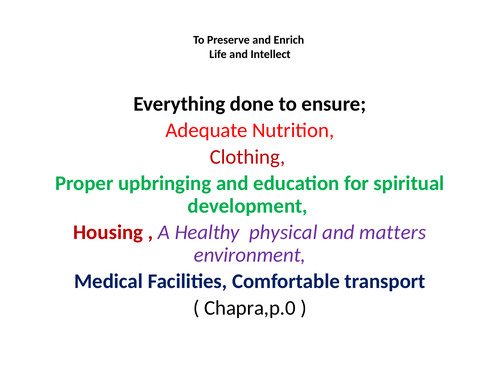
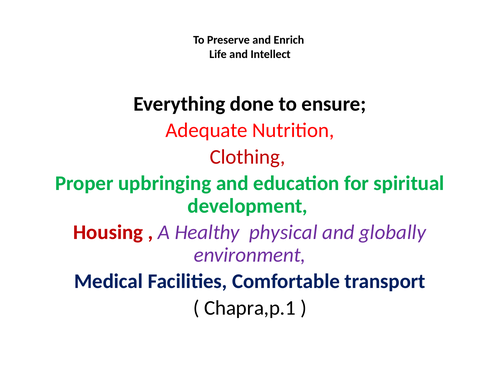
matters: matters -> globally
Chapra,p.0: Chapra,p.0 -> Chapra,p.1
